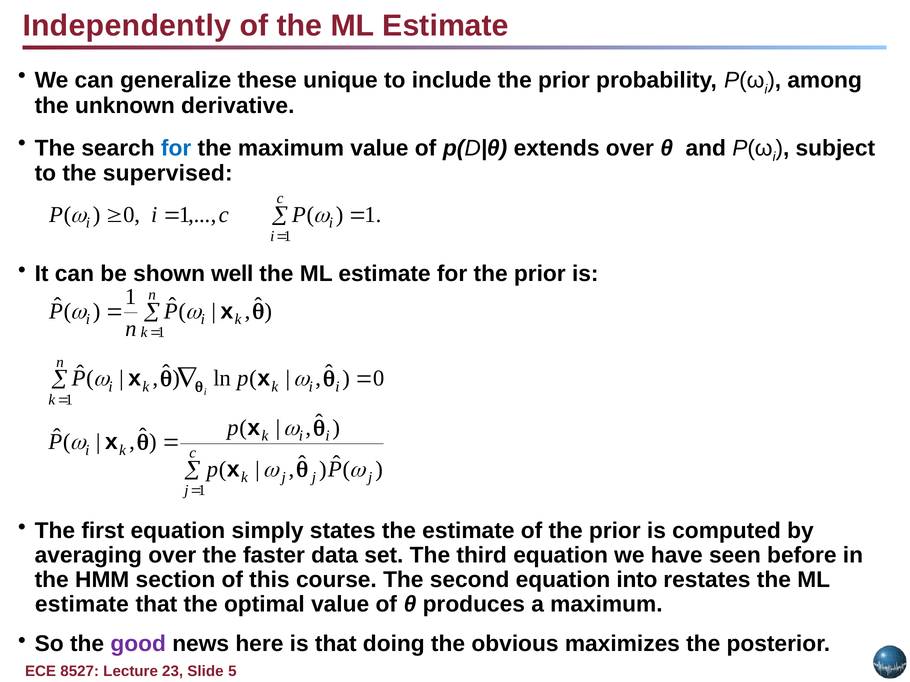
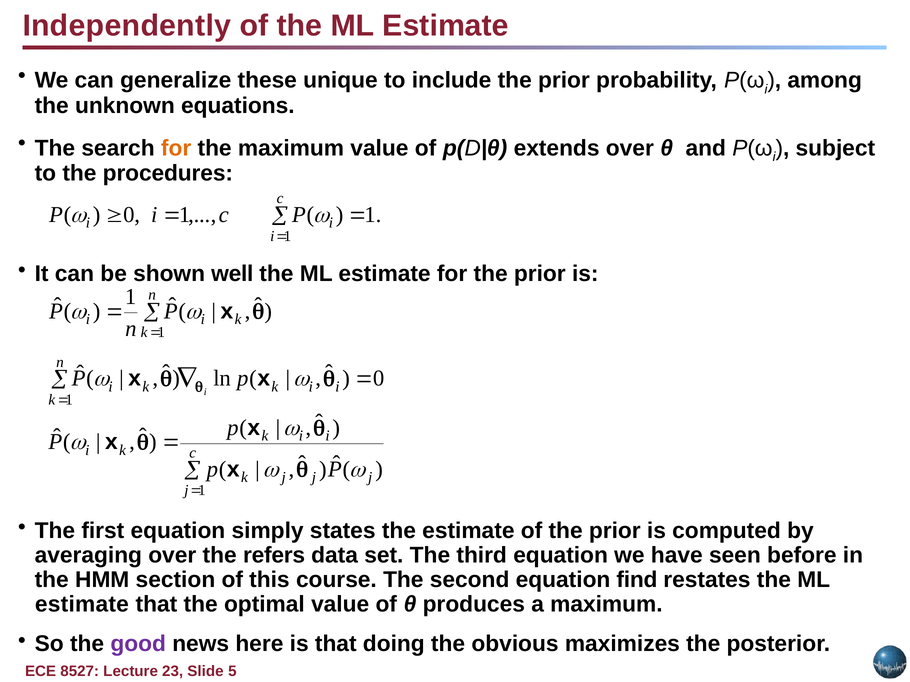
derivative: derivative -> equations
for at (176, 148) colour: blue -> orange
supervised: supervised -> procedures
faster: faster -> refers
into: into -> find
